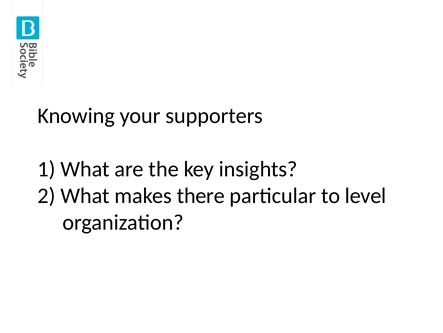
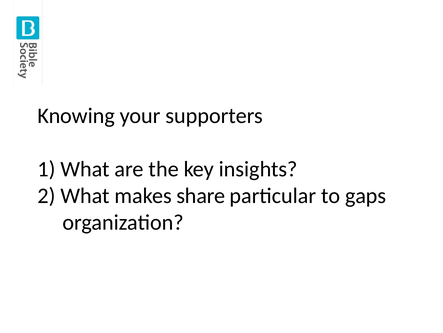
there: there -> share
level: level -> gaps
